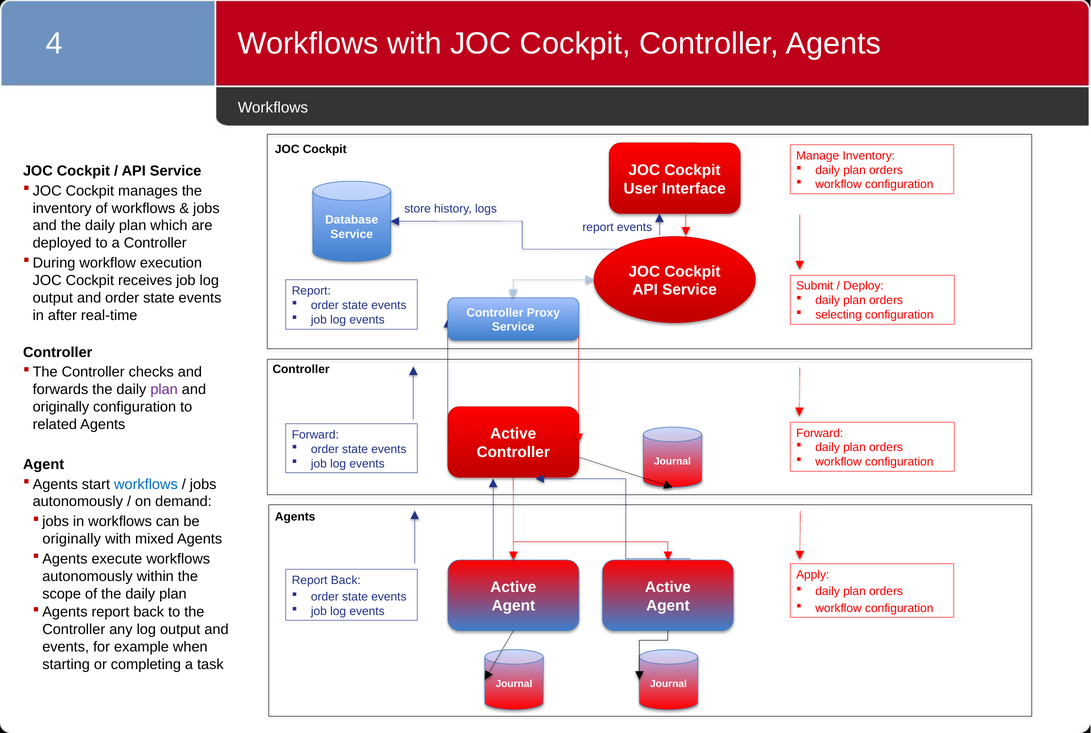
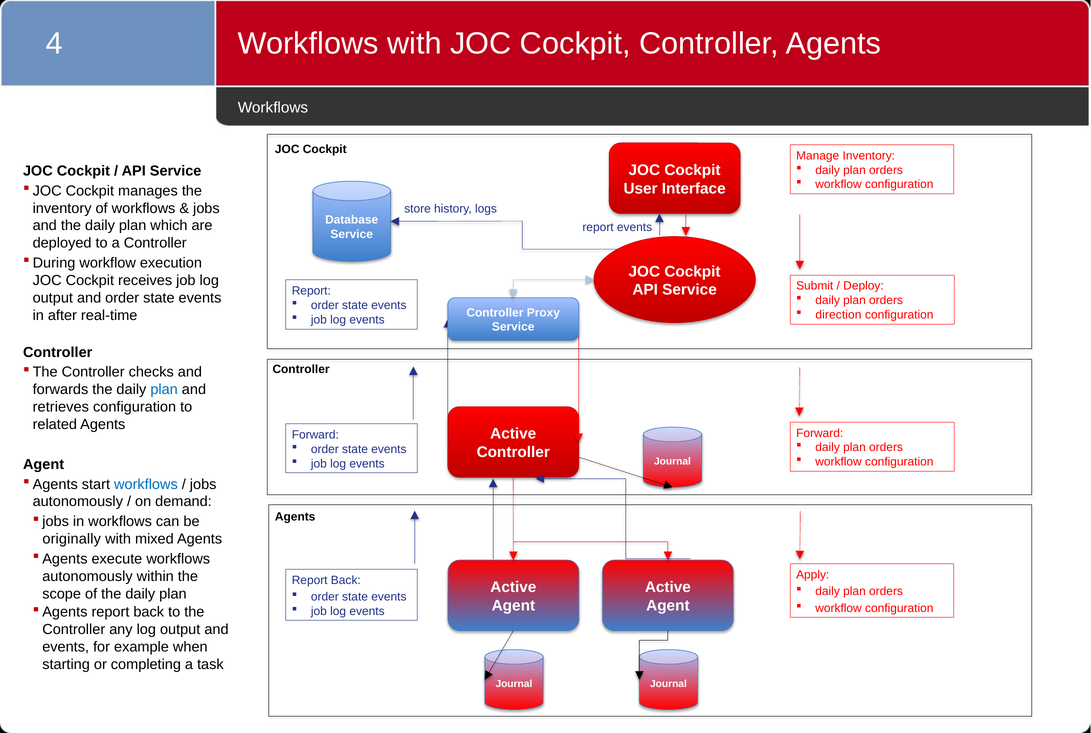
selecting: selecting -> direction
plan at (164, 389) colour: purple -> blue
originally at (61, 407): originally -> retrieves
